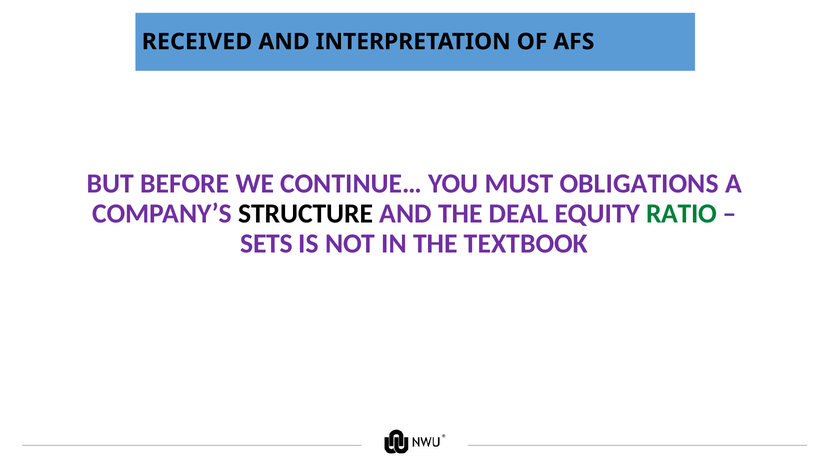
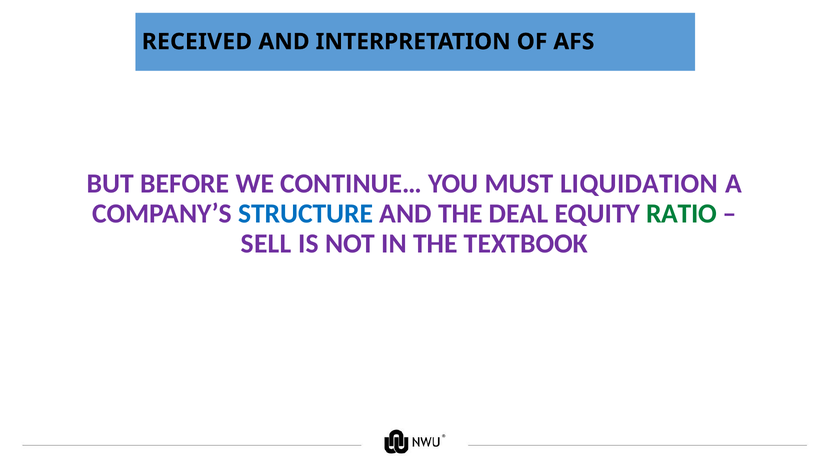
OBLIGATIONS: OBLIGATIONS -> LIQUIDATION
STRUCTURE colour: black -> blue
SETS: SETS -> SELL
